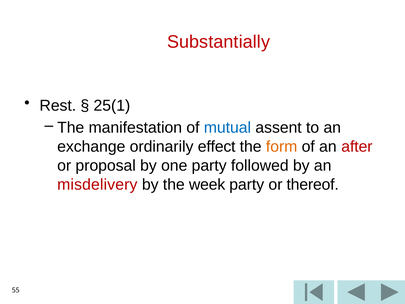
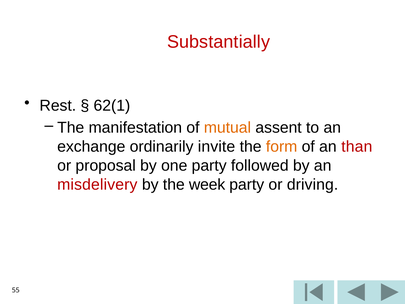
25(1: 25(1 -> 62(1
mutual colour: blue -> orange
effect: effect -> invite
after: after -> than
thereof: thereof -> driving
